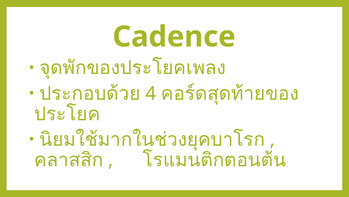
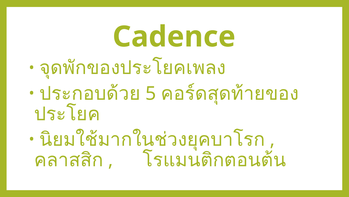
4: 4 -> 5
